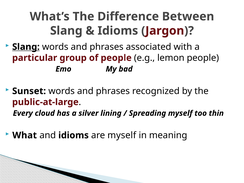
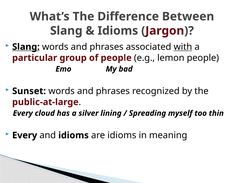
with underline: none -> present
What at (25, 135): What -> Every
are myself: myself -> idioms
